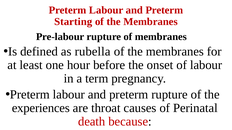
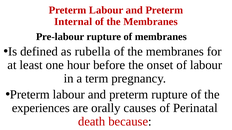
Starting: Starting -> Internal
throat: throat -> orally
